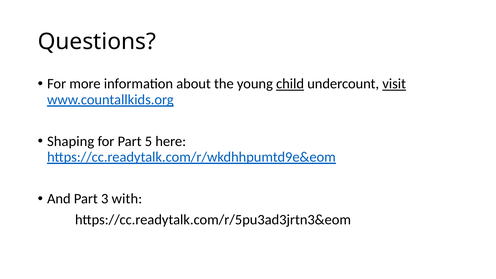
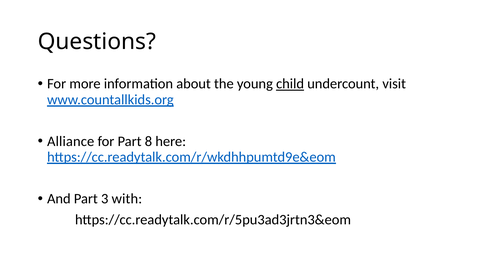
visit underline: present -> none
Shaping: Shaping -> Alliance
5: 5 -> 8
